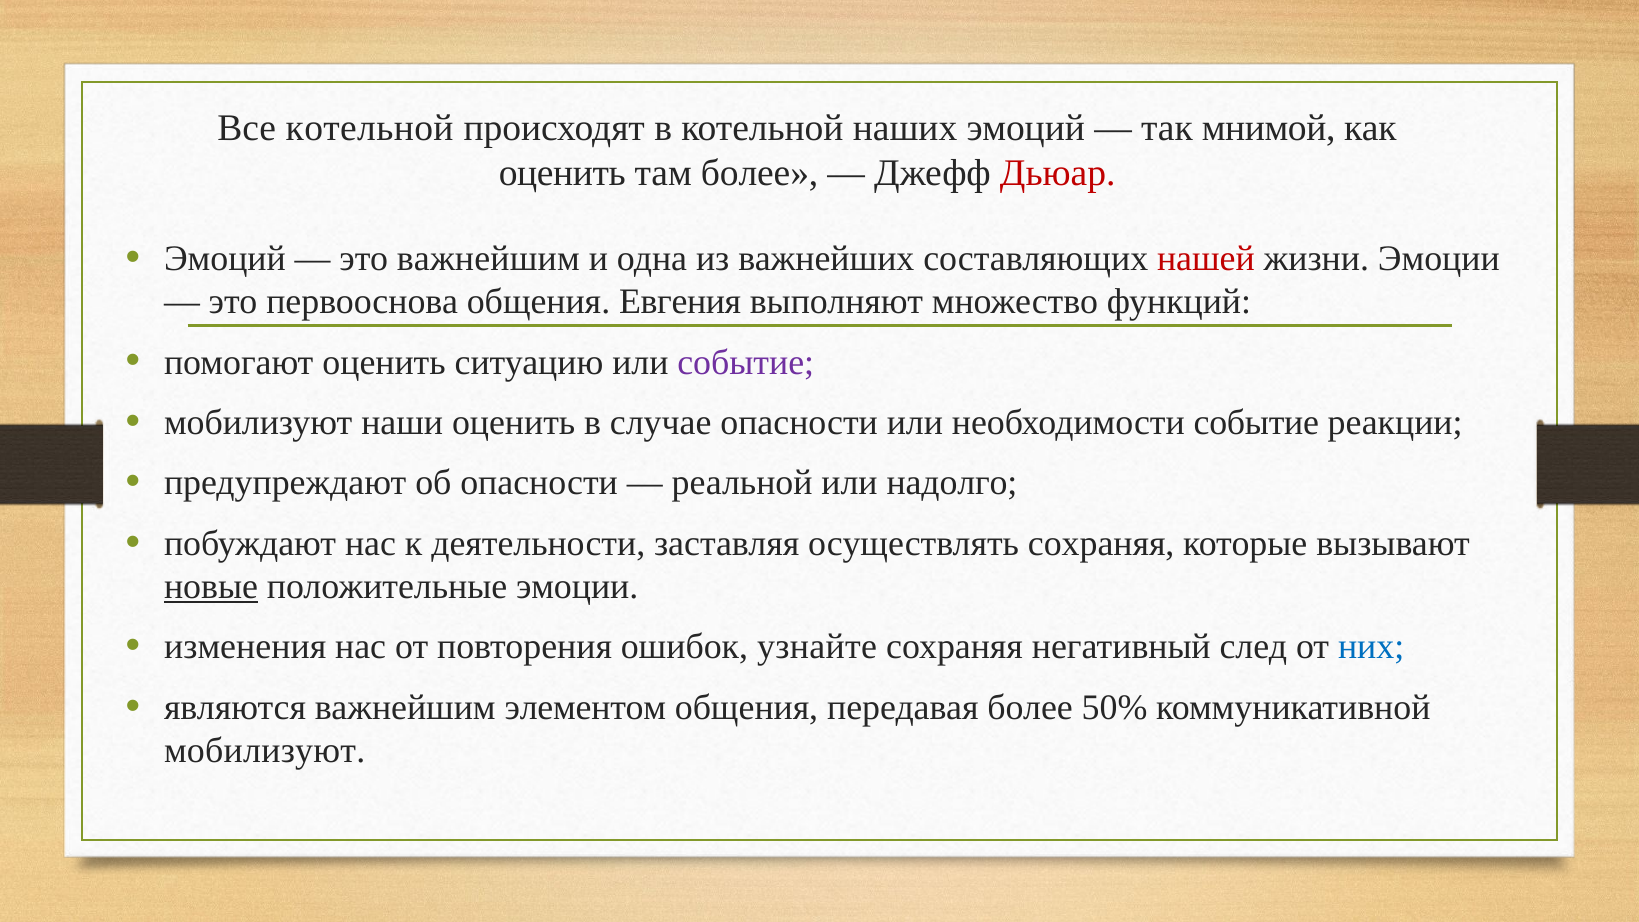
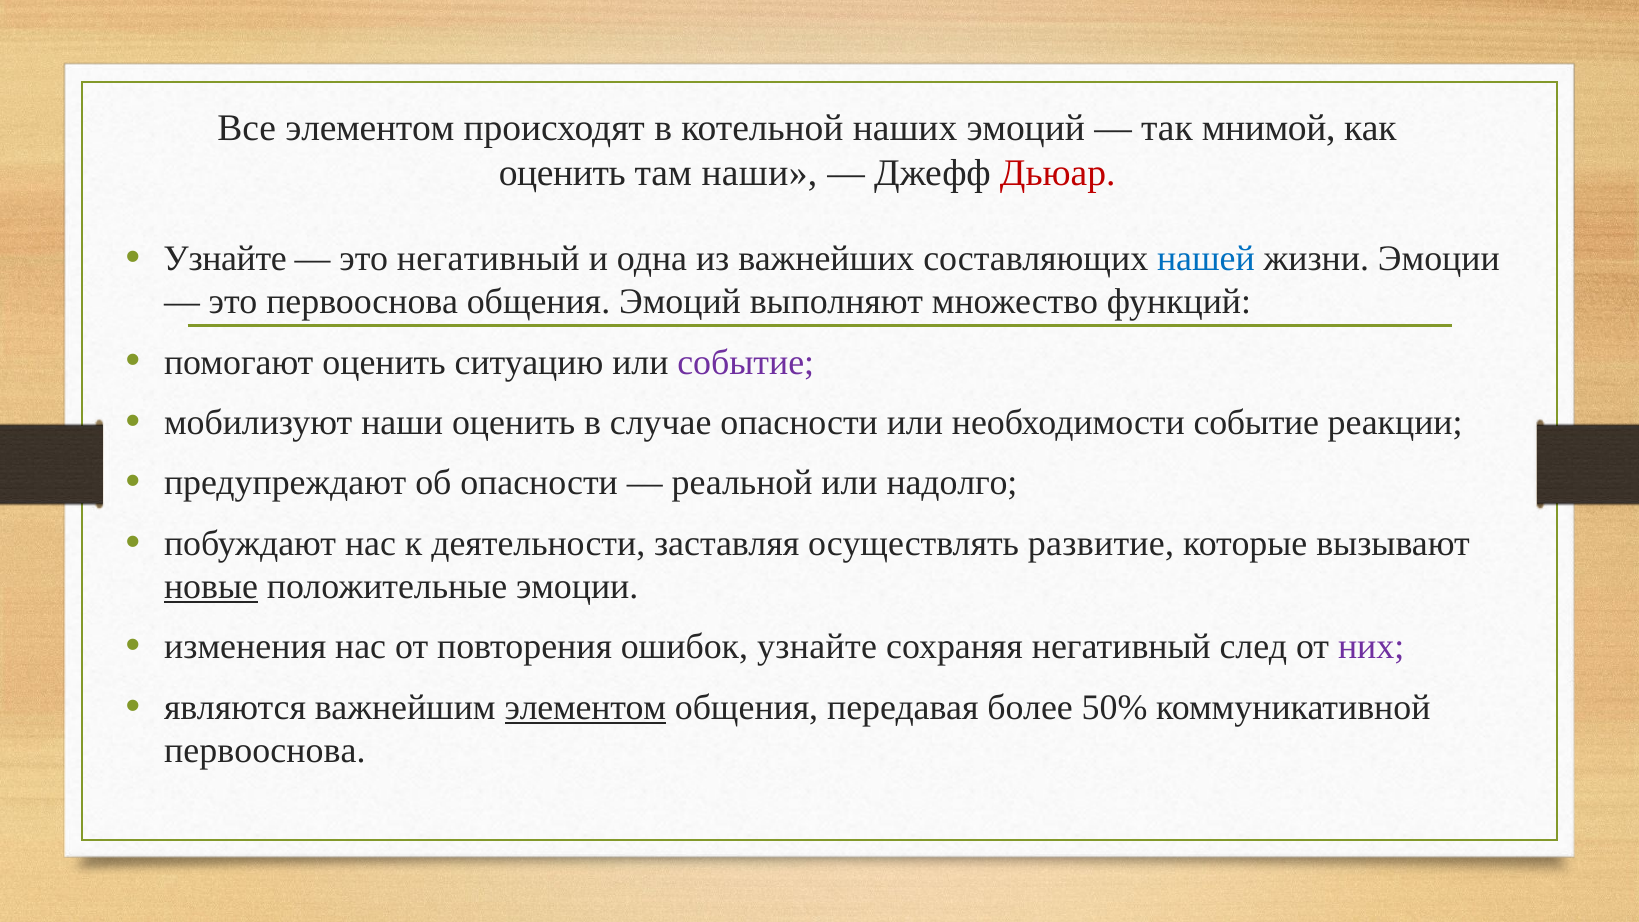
Все котельной: котельной -> элементом
там более: более -> наши
Эмоций at (225, 259): Эмоций -> Узнайте
это важнейшим: важнейшим -> негативный
нашей colour: red -> blue
общения Евгения: Евгения -> Эмоций
осуществлять сохраняя: сохраняя -> развитие
них colour: blue -> purple
элементом at (585, 707) underline: none -> present
мобилизуют at (265, 750): мобилизуют -> первооснова
